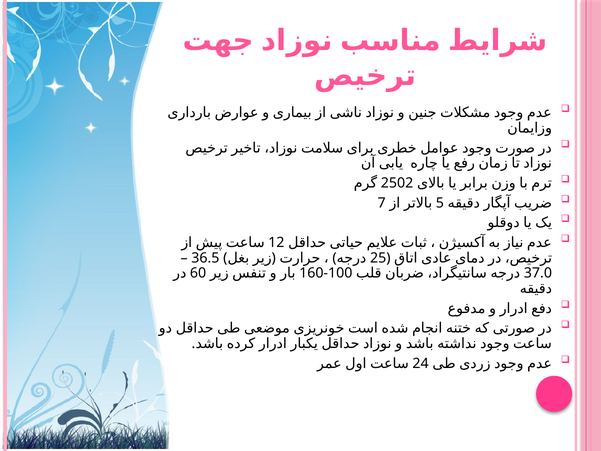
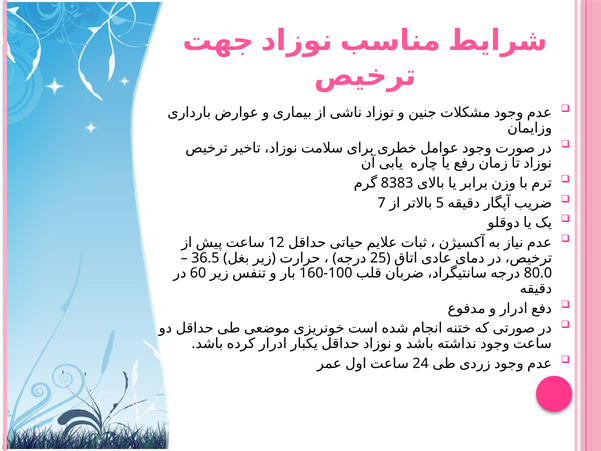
2502: 2502 -> 8383
37.0: 37.0 -> 80.0
